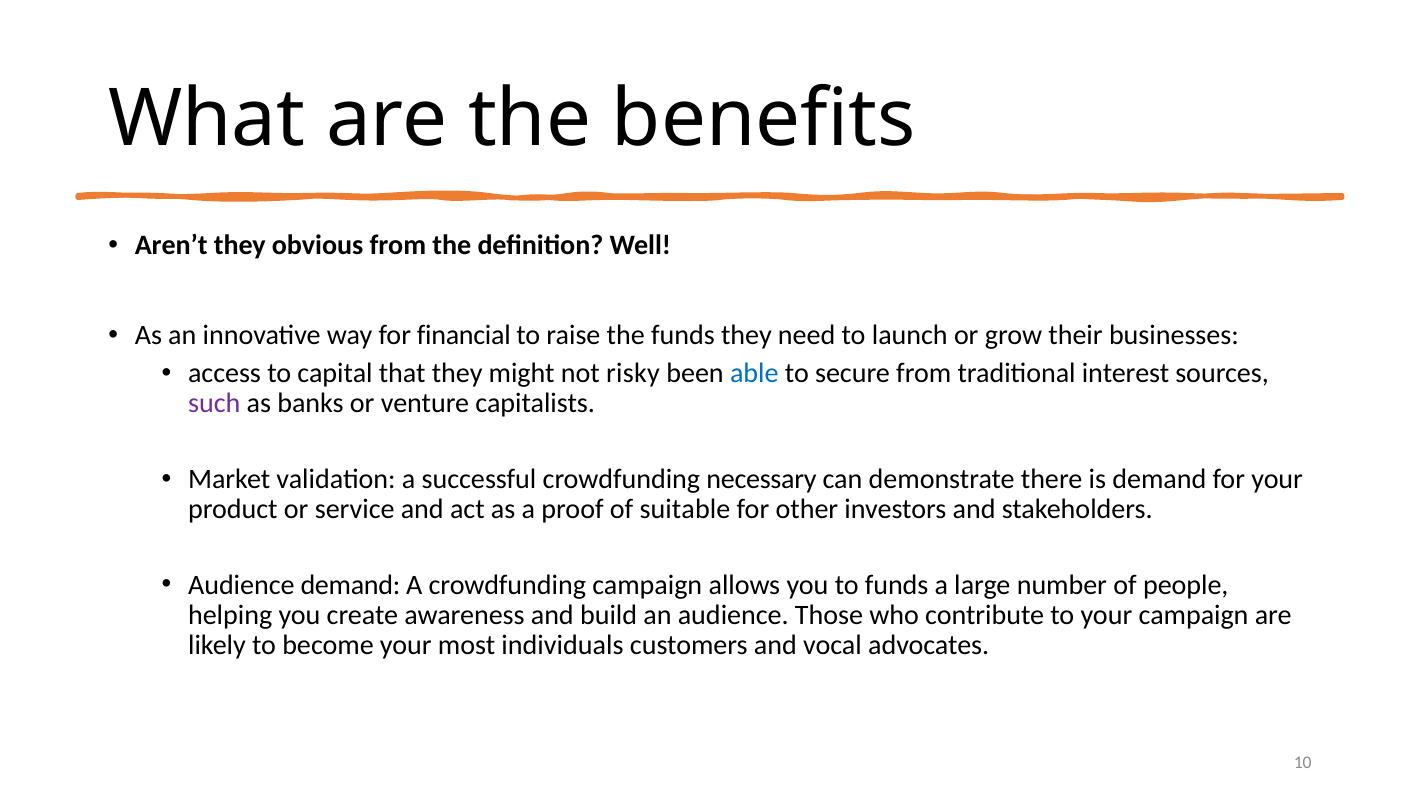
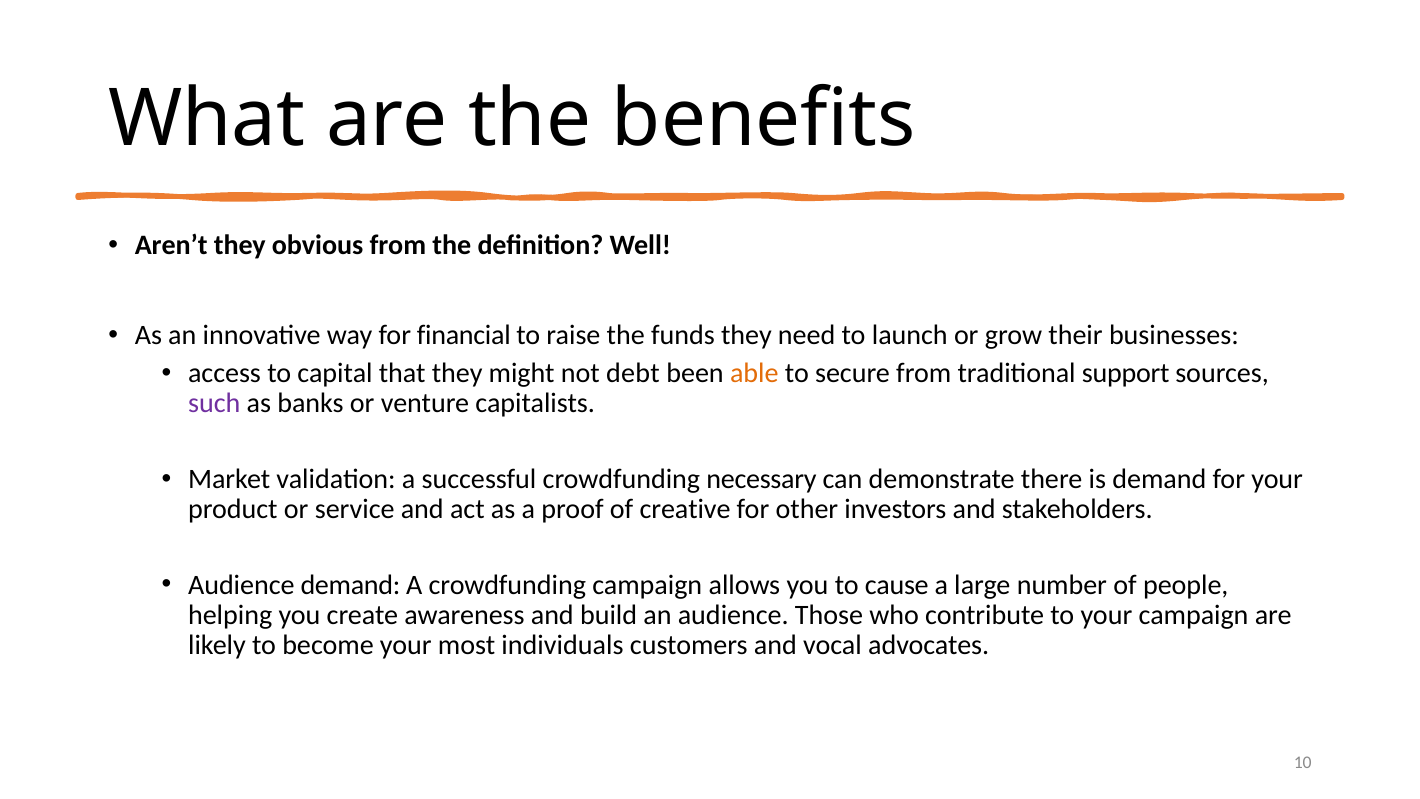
risky: risky -> debt
able colour: blue -> orange
interest: interest -> support
suitable: suitable -> creative
to funds: funds -> cause
